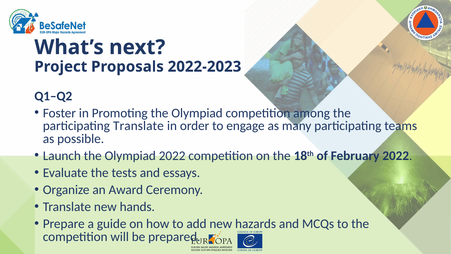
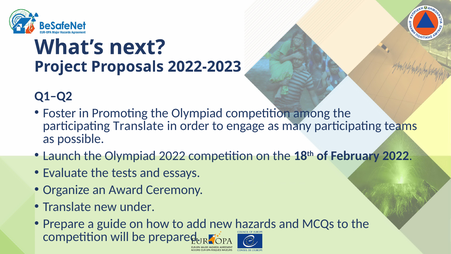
hands: hands -> under
